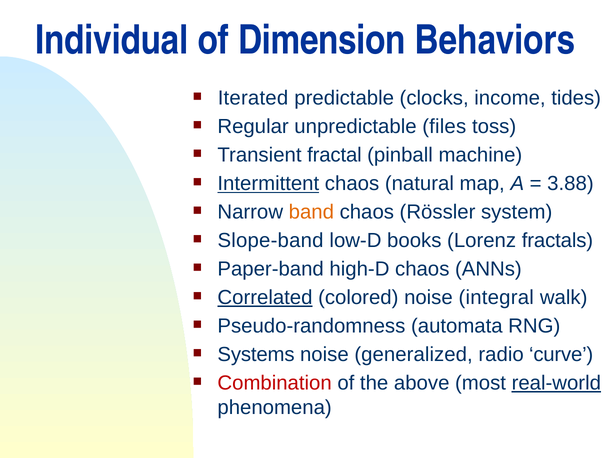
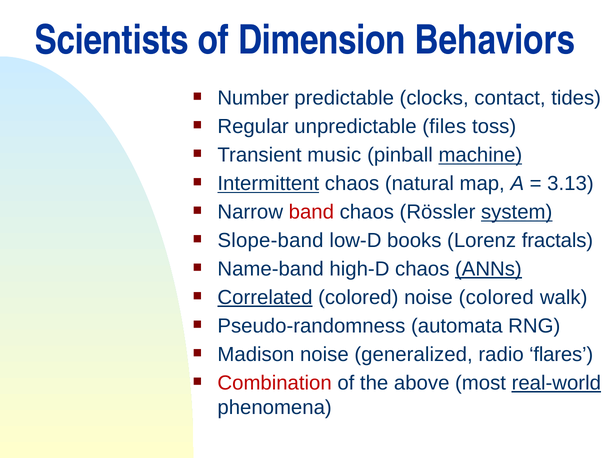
Individual: Individual -> Scientists
Iterated: Iterated -> Number
income: income -> contact
fractal: fractal -> music
machine underline: none -> present
3.88: 3.88 -> 3.13
band colour: orange -> red
system underline: none -> present
Paper-band: Paper-band -> Name-band
ANNs underline: none -> present
noise integral: integral -> colored
Systems: Systems -> Madison
curve: curve -> flares
